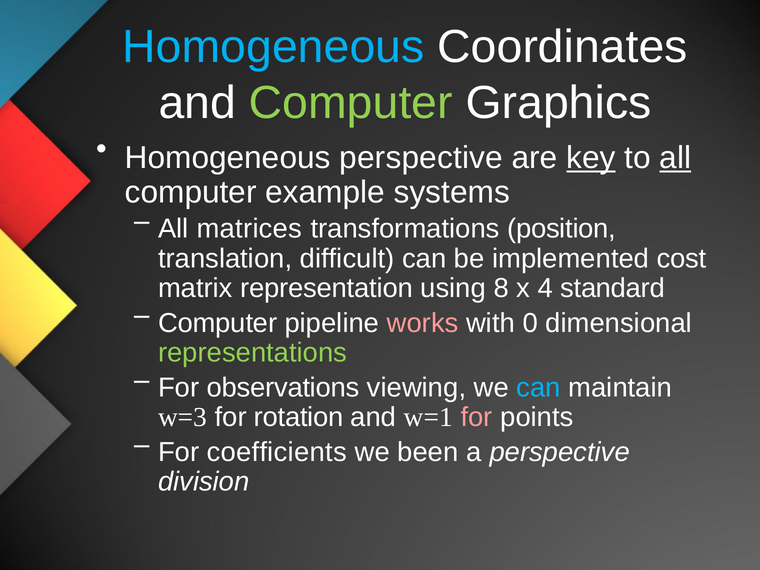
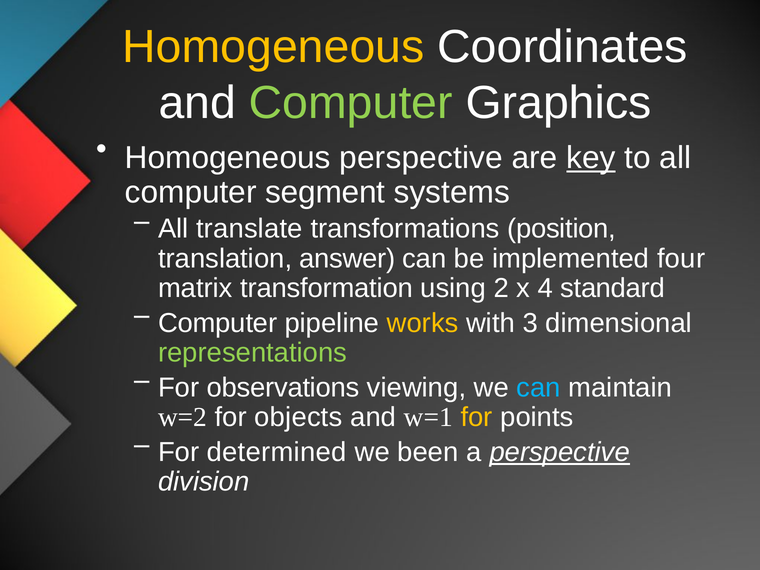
Homogeneous at (273, 47) colour: light blue -> yellow
all at (675, 158) underline: present -> none
example: example -> segment
matrices: matrices -> translate
difficult: difficult -> answer
cost: cost -> four
representation: representation -> transformation
8: 8 -> 2
works colour: pink -> yellow
0: 0 -> 3
w=3: w=3 -> w=2
rotation: rotation -> objects
for at (477, 417) colour: pink -> yellow
coefficients: coefficients -> determined
perspective at (560, 452) underline: none -> present
